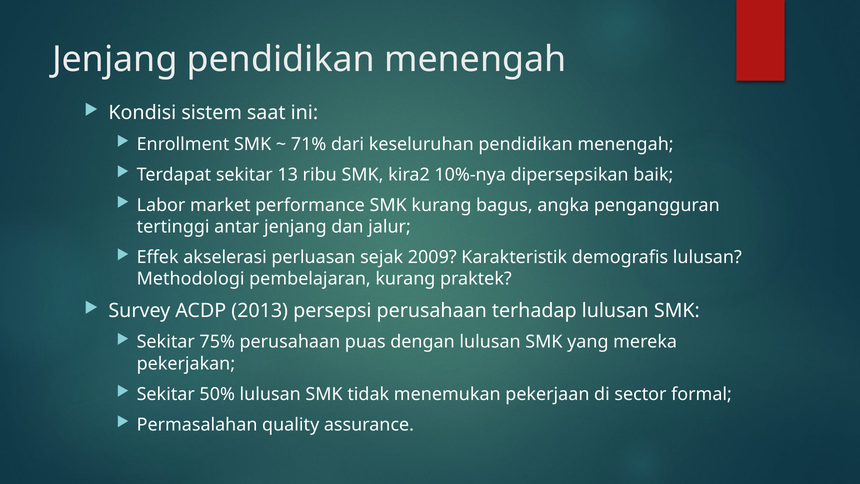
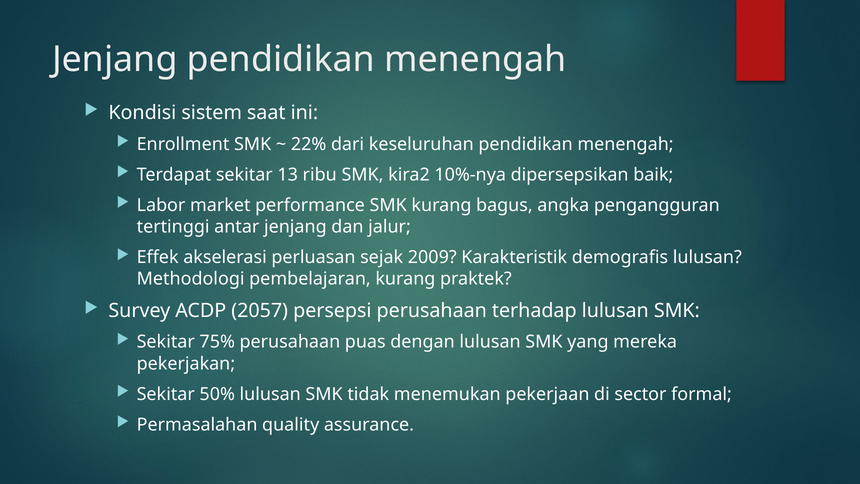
71%: 71% -> 22%
2013: 2013 -> 2057
